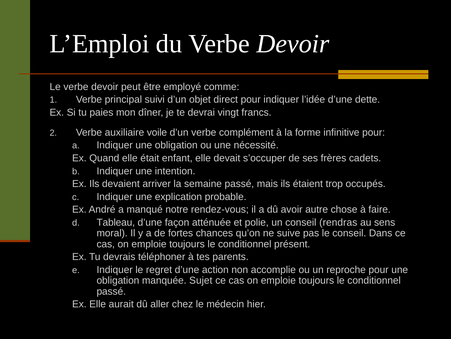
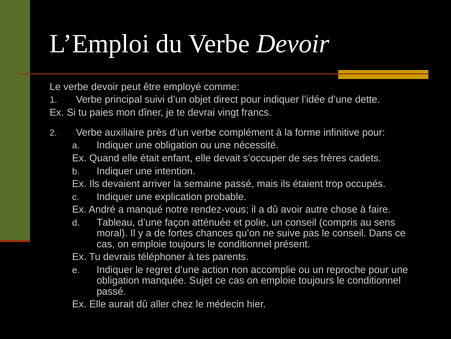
voile: voile -> près
rendras: rendras -> compris
